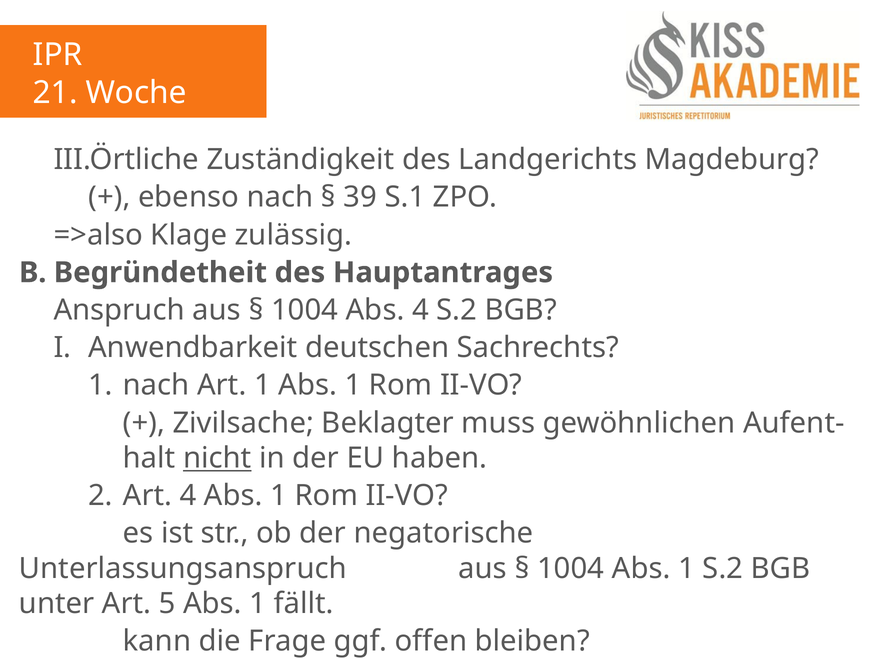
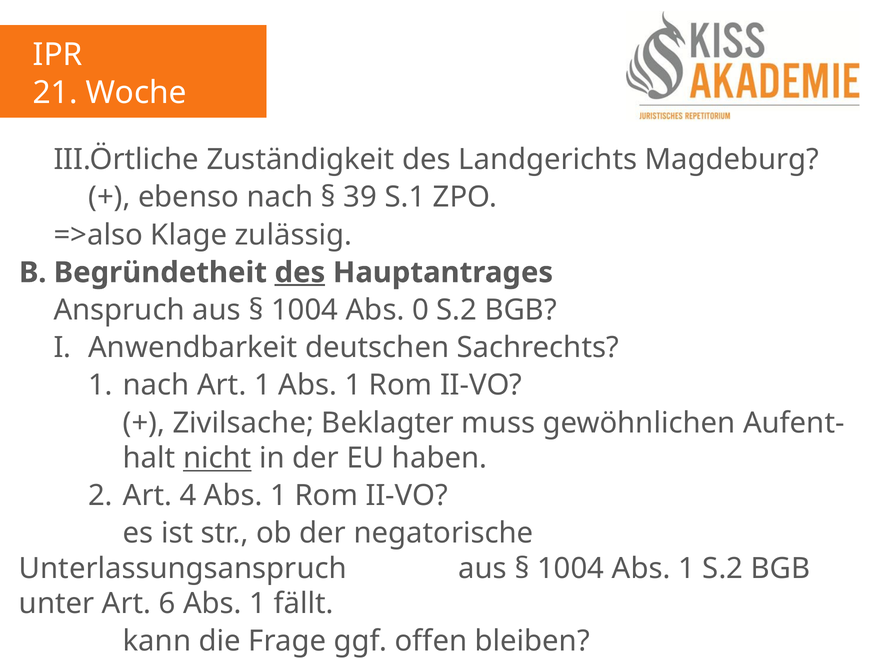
des at (300, 273) underline: none -> present
Abs 4: 4 -> 0
5: 5 -> 6
